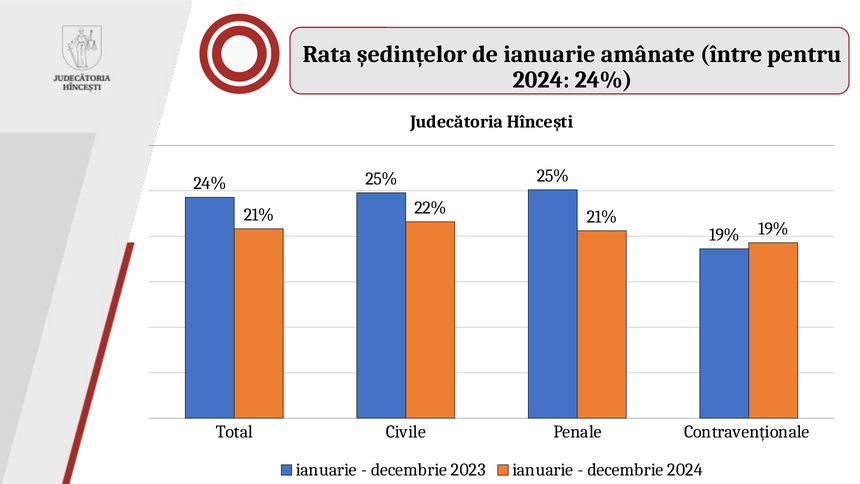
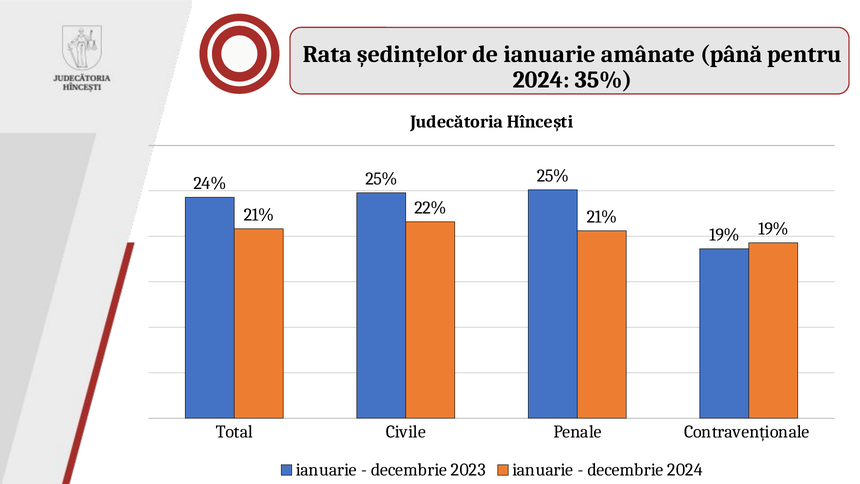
între: între -> până
2024 24%: 24% -> 35%
